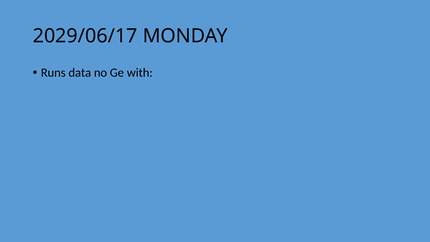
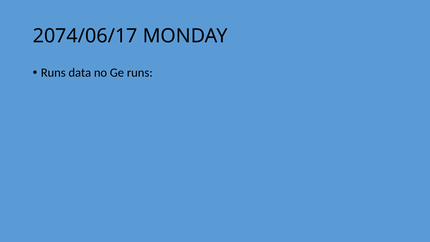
2029/06/17: 2029/06/17 -> 2074/06/17
Ge with: with -> runs
